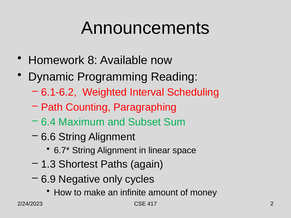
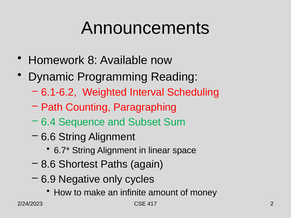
Maximum: Maximum -> Sequence
1.3: 1.3 -> 8.6
